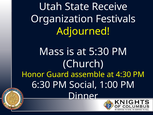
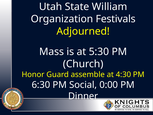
Receive: Receive -> William
1:00: 1:00 -> 0:00
